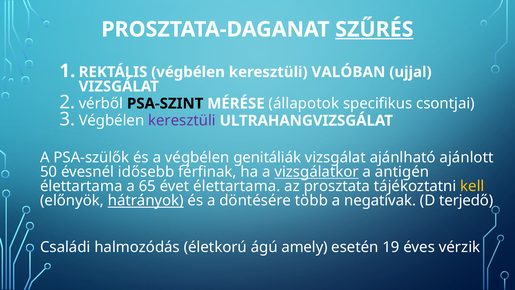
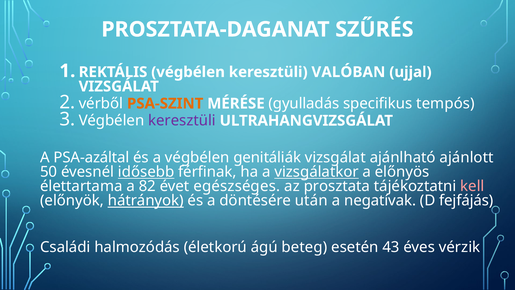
SZŰRÉS underline: present -> none
PSA-SZINT colour: black -> orange
állapotok: állapotok -> gyulladás
csontjai: csontjai -> tempós
PSA-szülők: PSA-szülők -> PSA-azáltal
idősebb underline: none -> present
antigén: antigén -> előnyös
65: 65 -> 82
évet élettartama: élettartama -> egészséges
kell colour: yellow -> pink
több: több -> után
terjedő: terjedő -> fejfájás
amely: amely -> beteg
19: 19 -> 43
